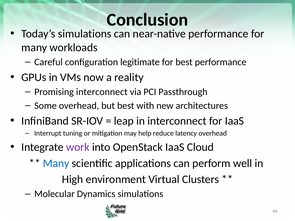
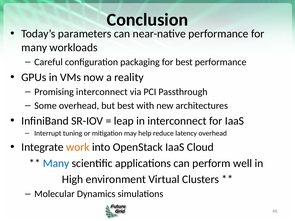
Today’s simulations: simulations -> parameters
legitimate: legitimate -> packaging
work colour: purple -> orange
